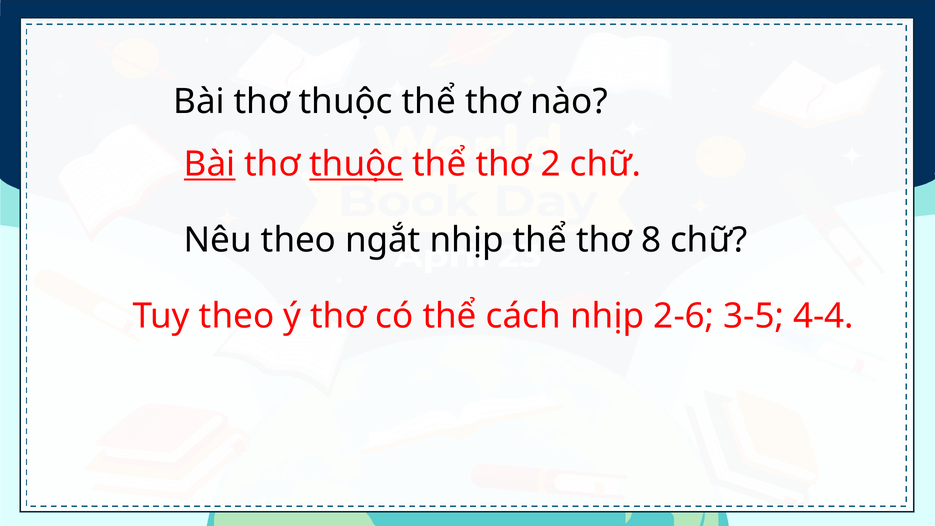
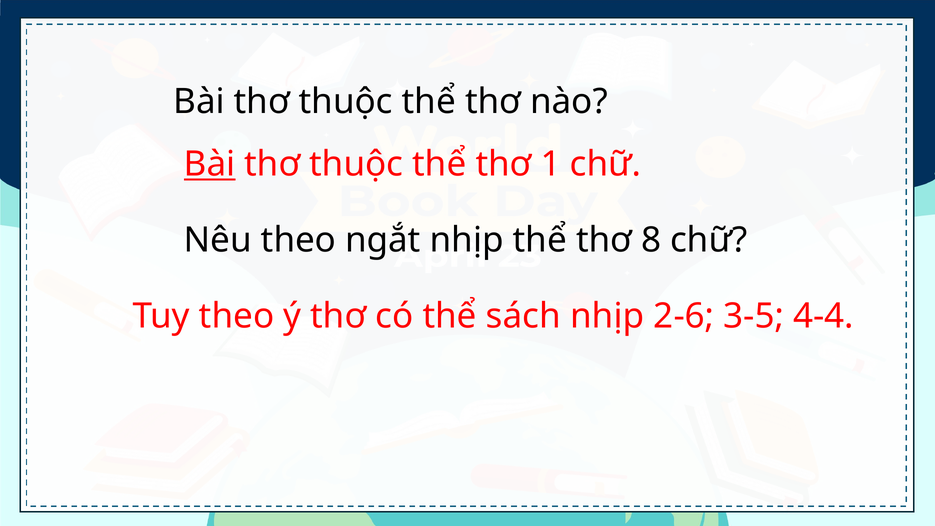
thuộc at (356, 164) underline: present -> none
2: 2 -> 1
cách: cách -> sách
